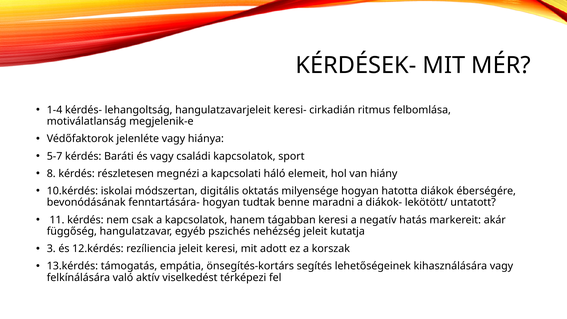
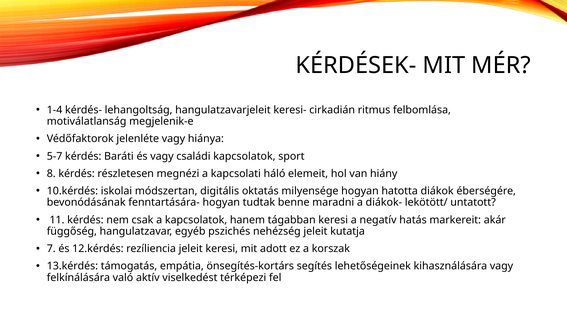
3: 3 -> 7
